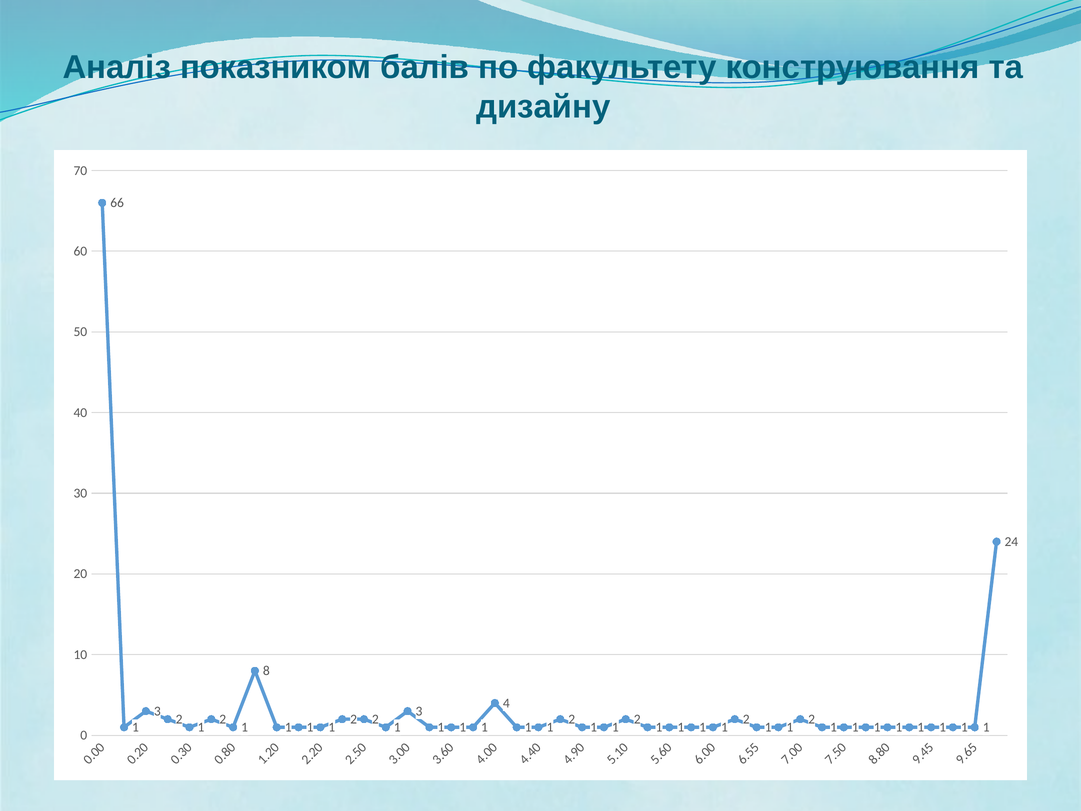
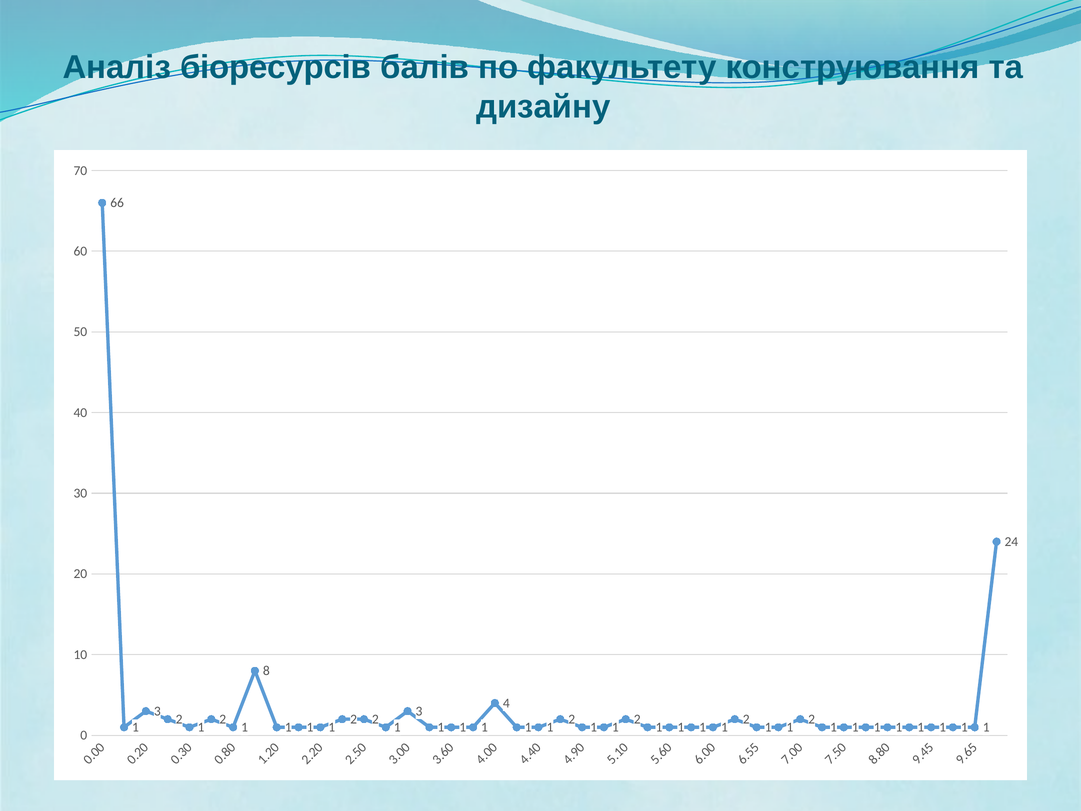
показником: показником -> біоресурсів
